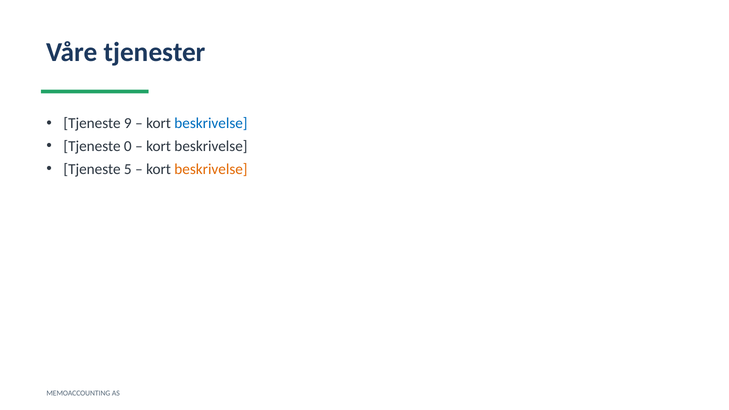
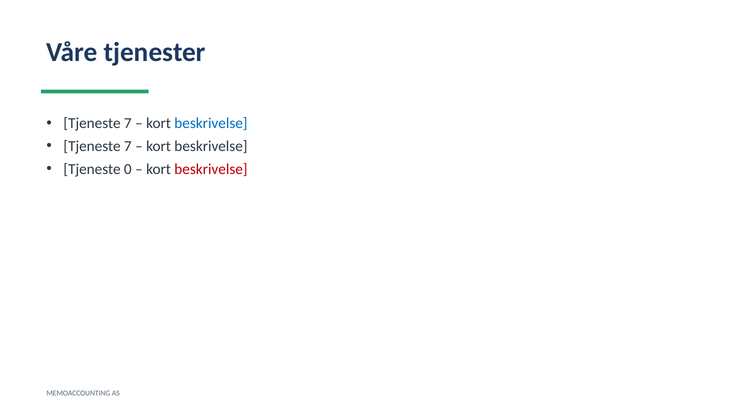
9 at (128, 123): 9 -> 7
0 at (128, 146): 0 -> 7
5: 5 -> 0
beskrivelse at (211, 169) colour: orange -> red
